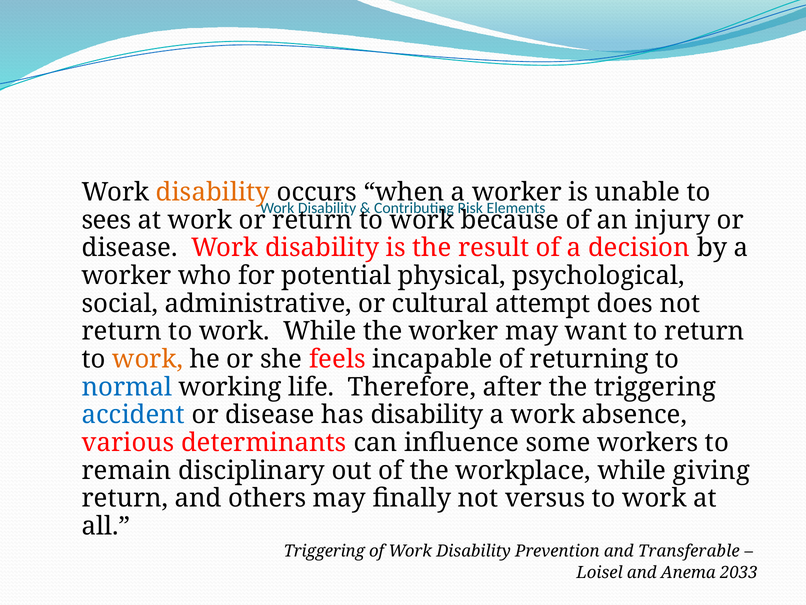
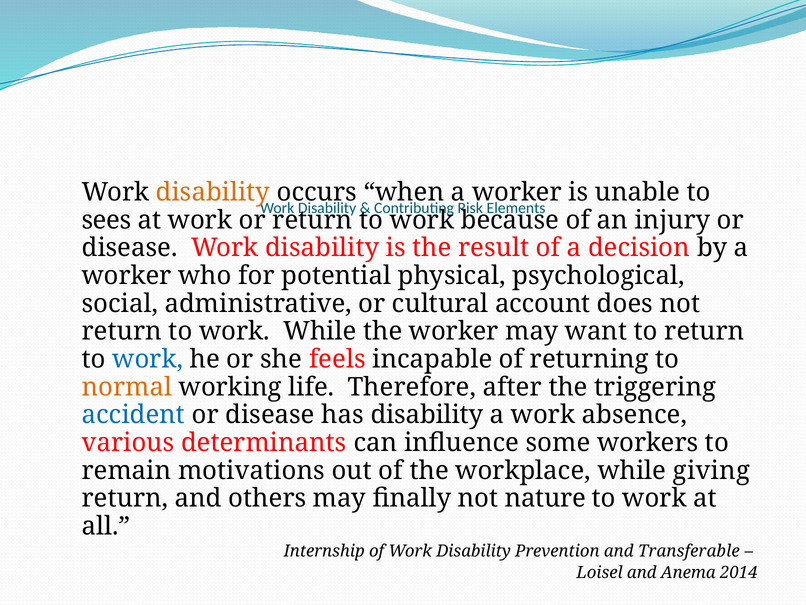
attempt: attempt -> account
work at (148, 359) colour: orange -> blue
normal colour: blue -> orange
disciplinary: disciplinary -> motivations
versus: versus -> nature
Triggering at (324, 551): Triggering -> Internship
2033: 2033 -> 2014
